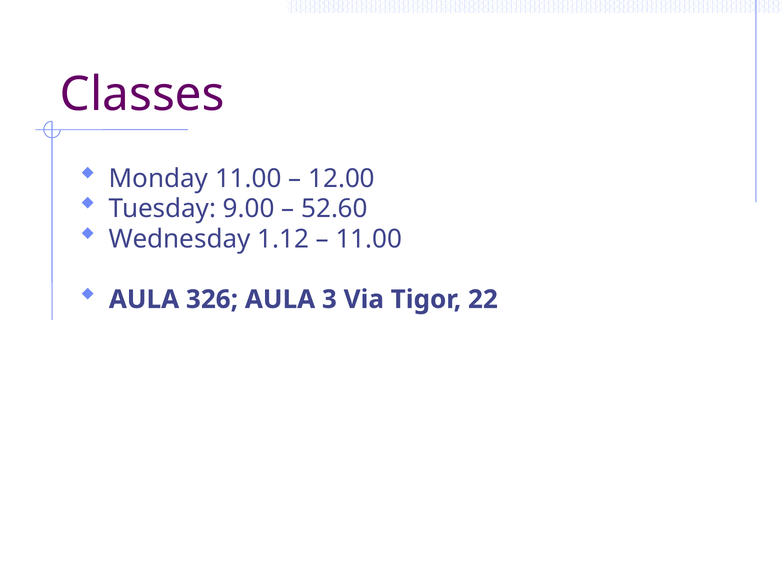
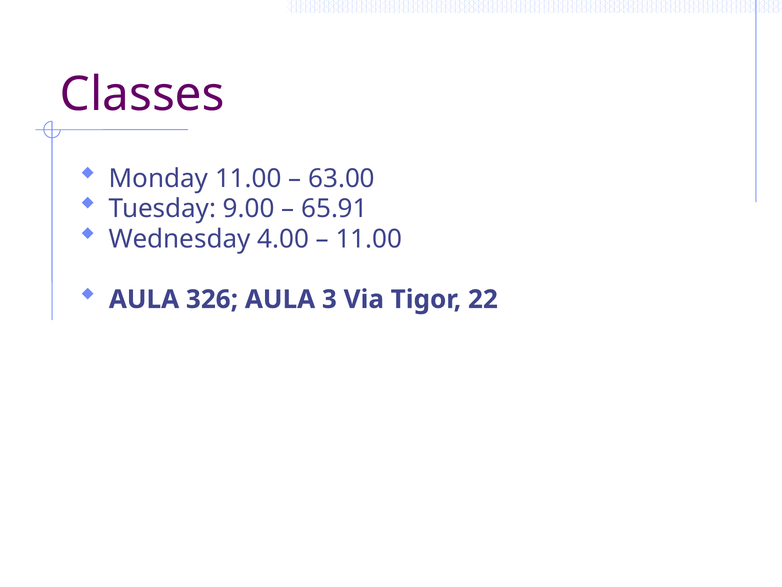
12.00: 12.00 -> 63.00
52.60: 52.60 -> 65.91
1.12: 1.12 -> 4.00
